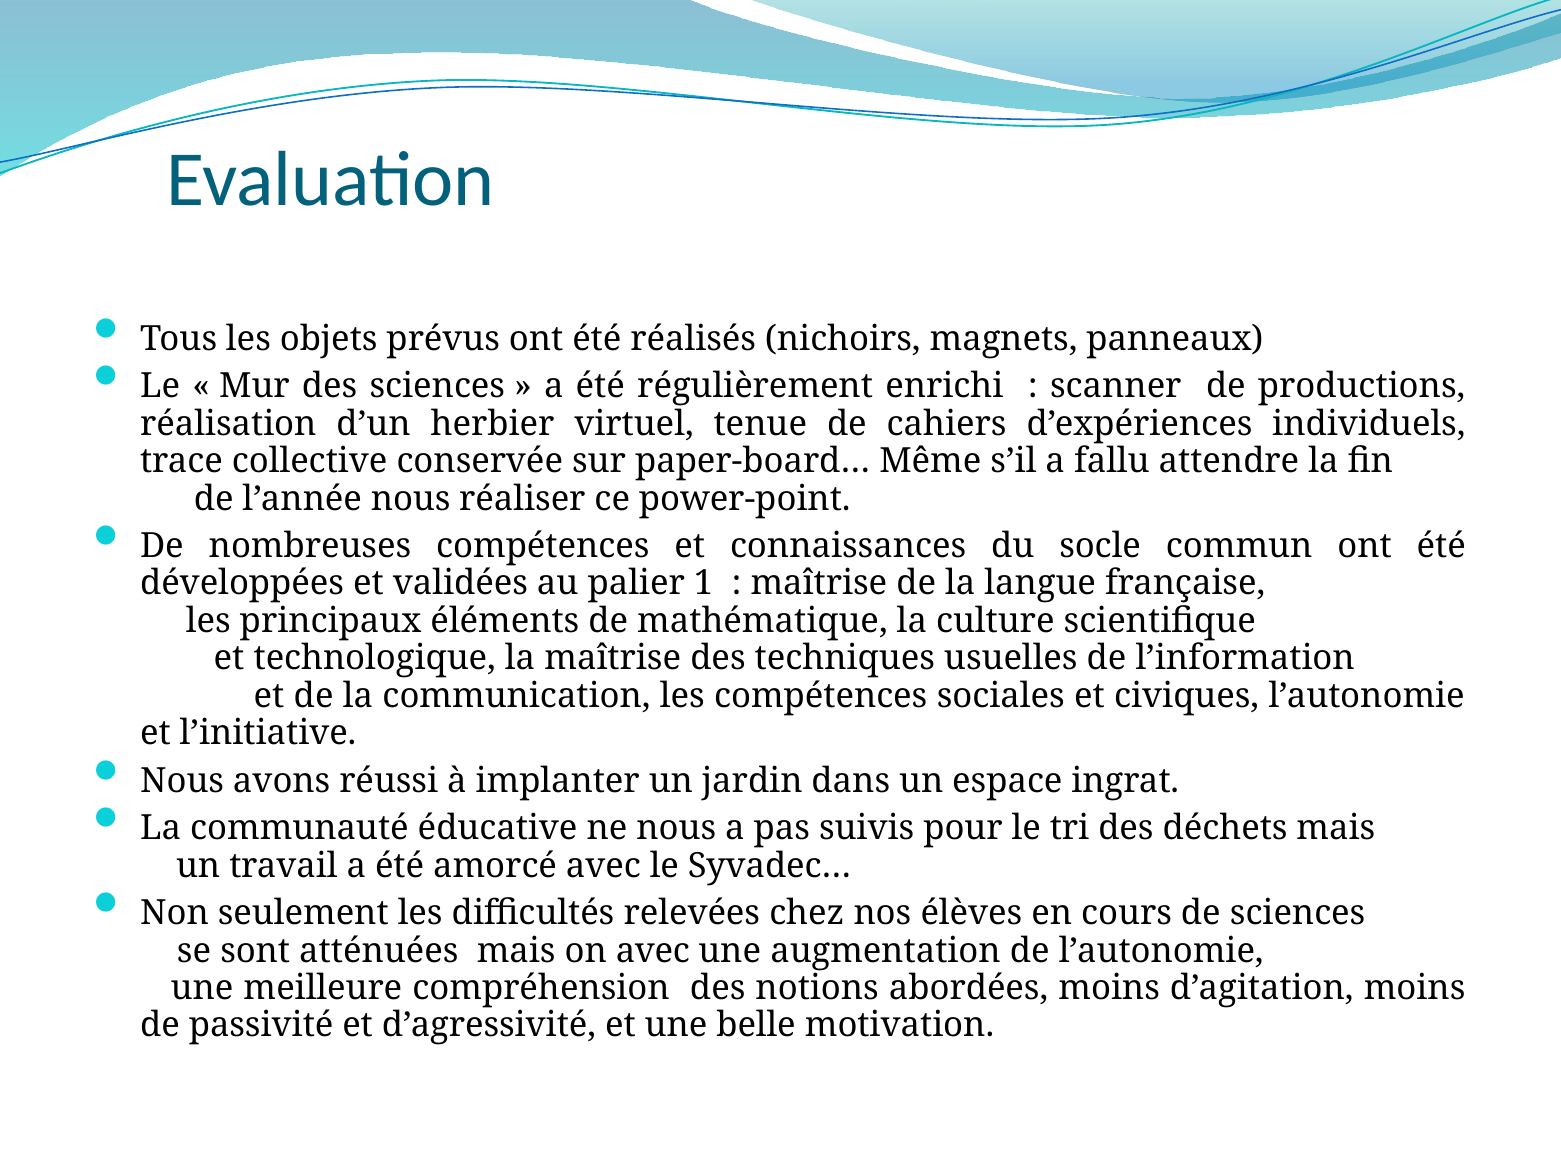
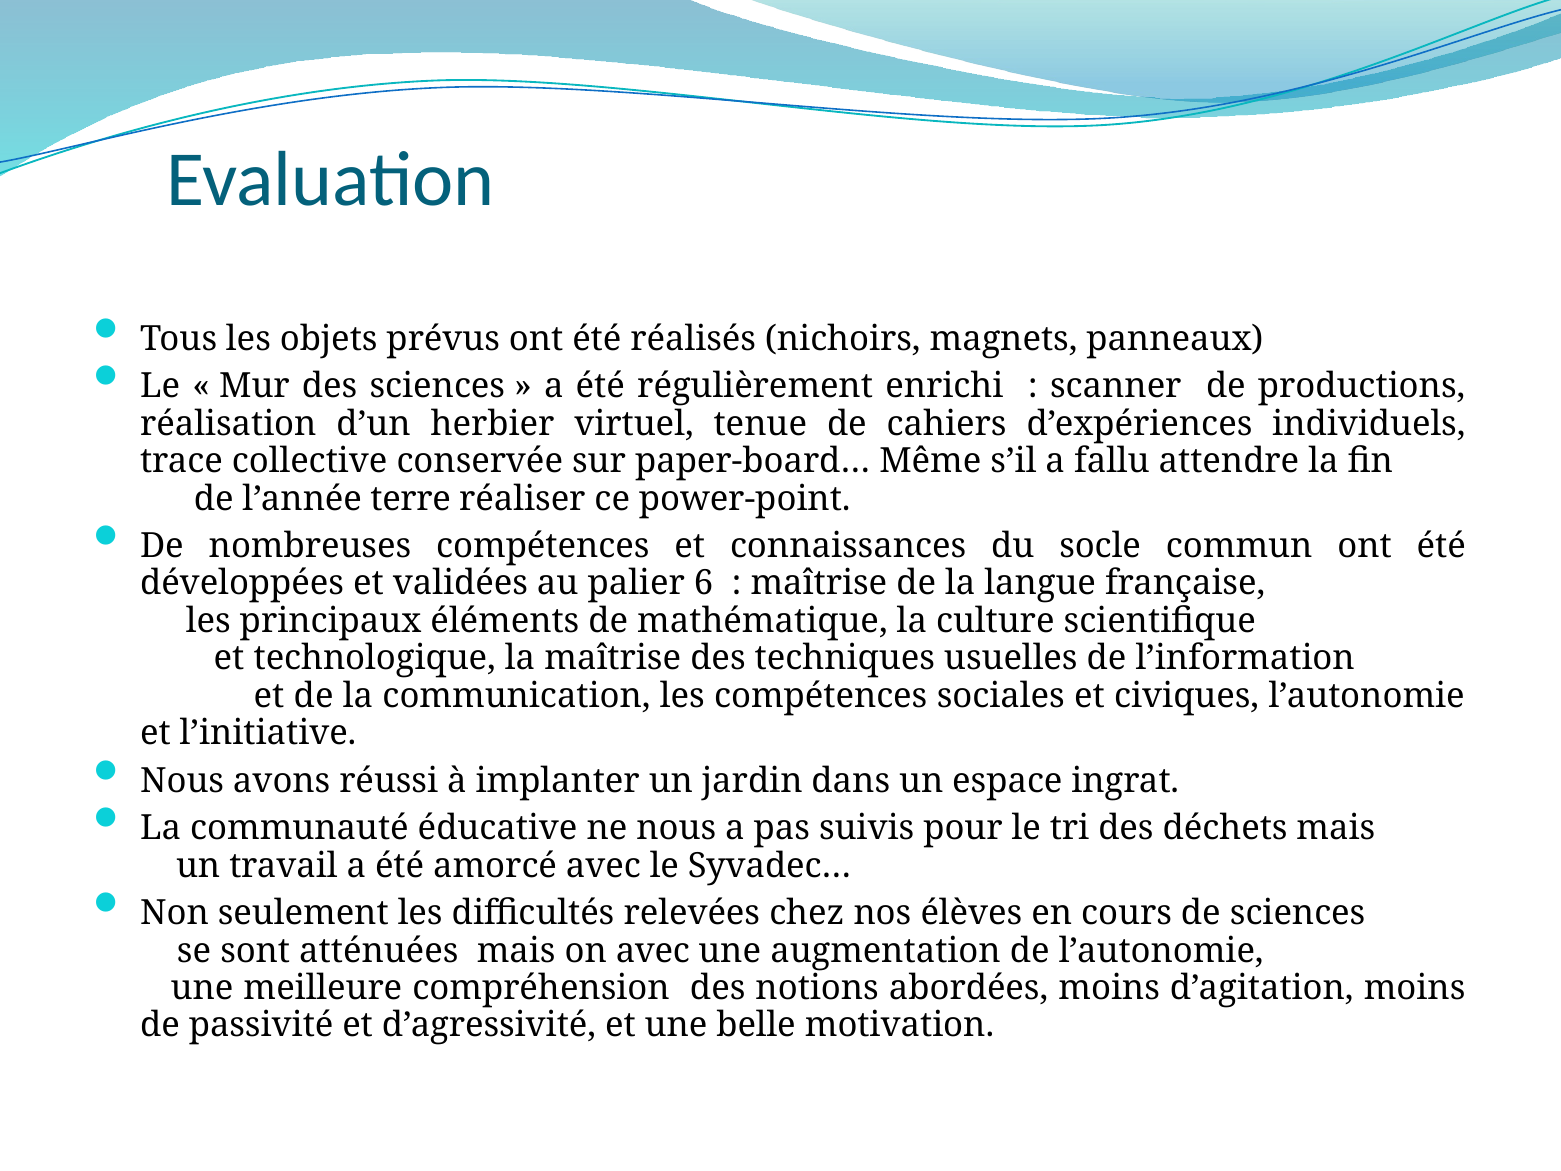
l’année nous: nous -> terre
1: 1 -> 6
